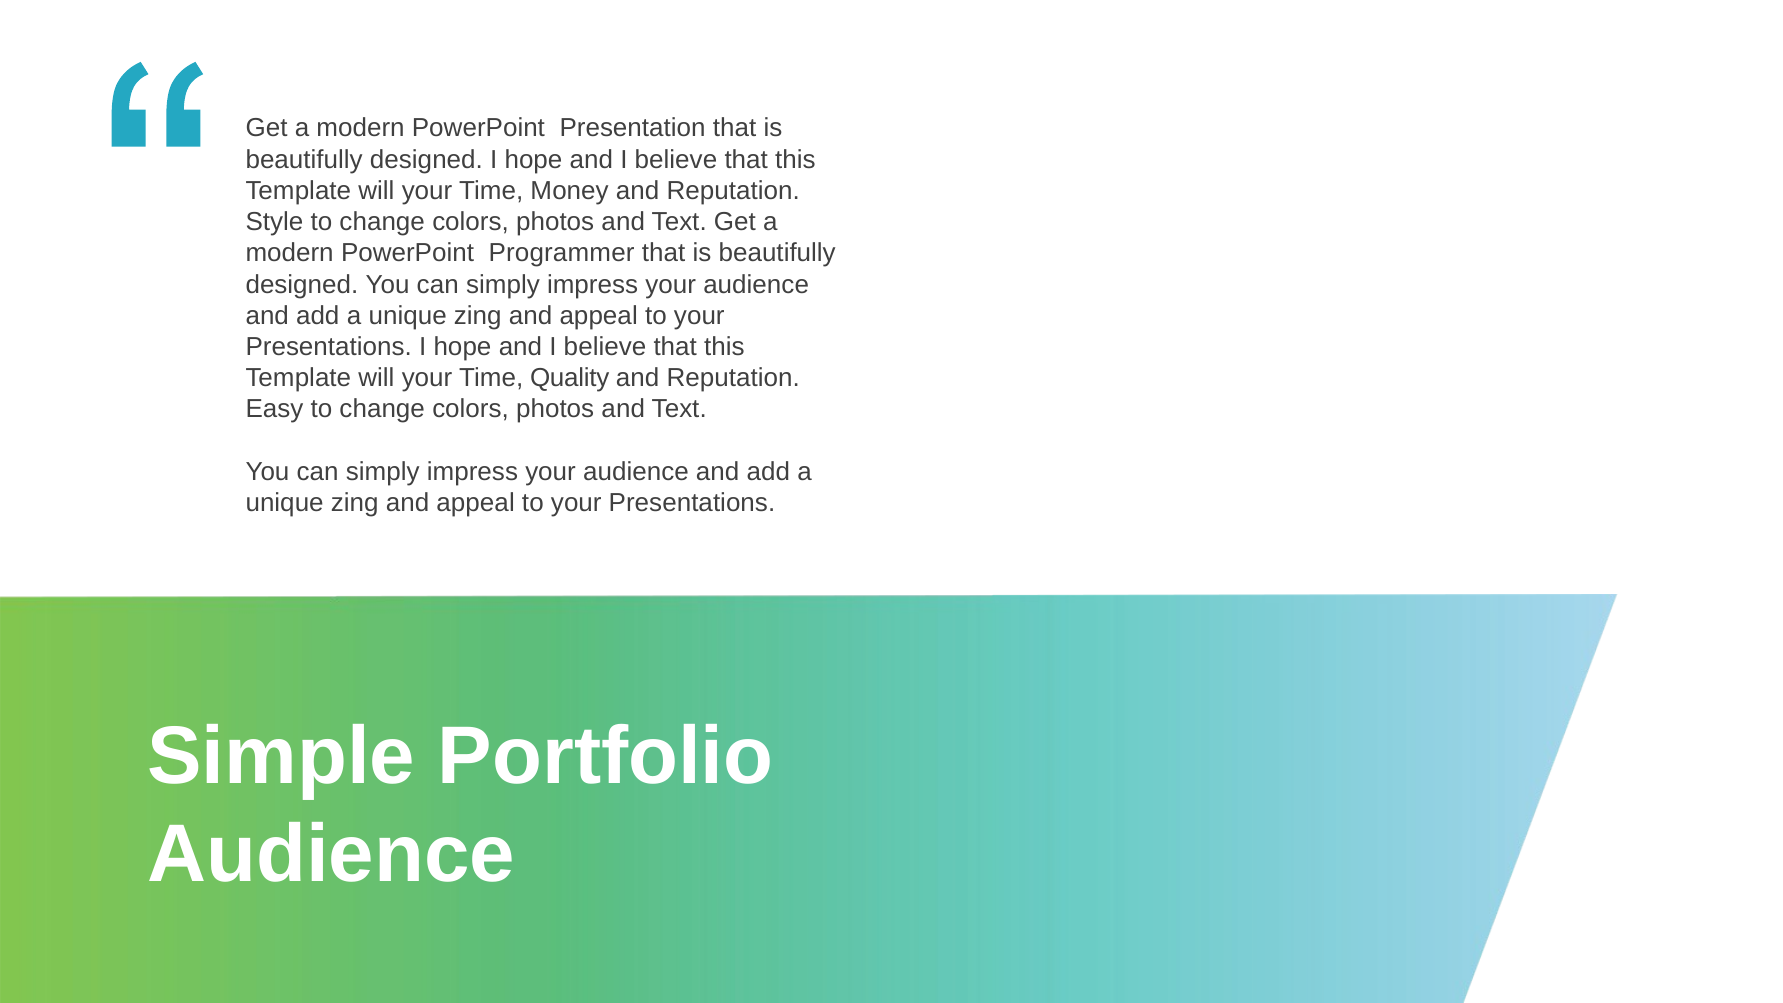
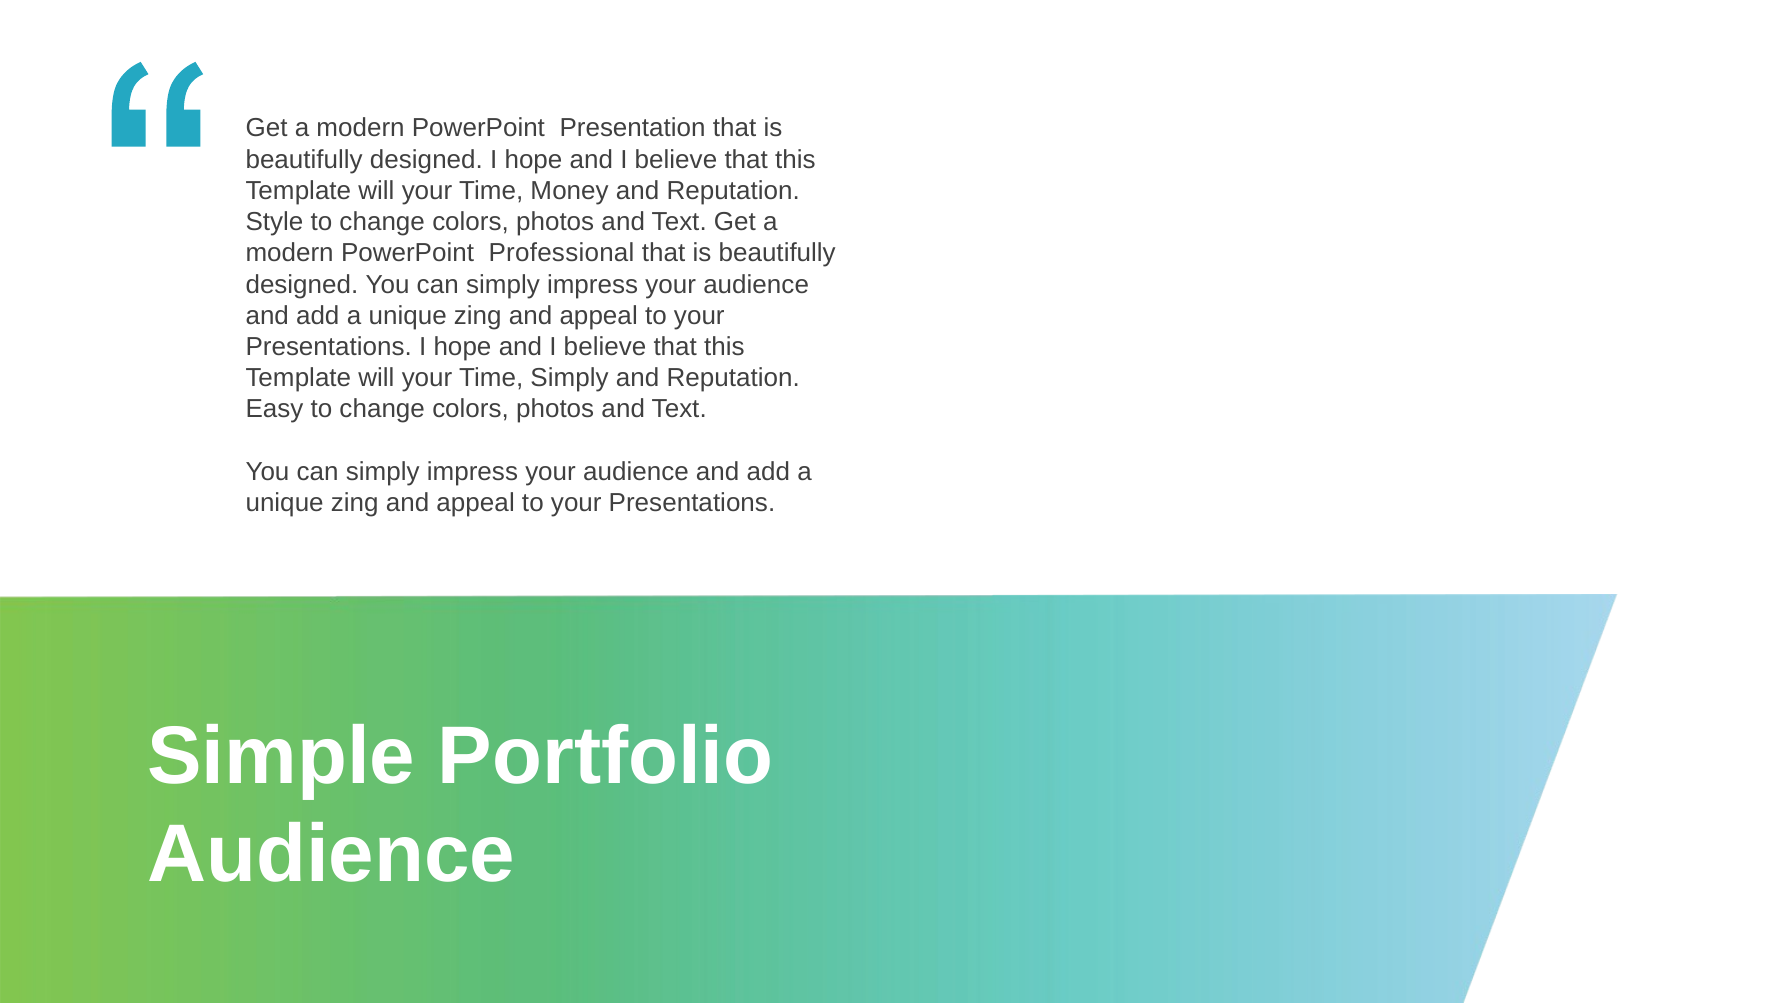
Programmer: Programmer -> Professional
Time Quality: Quality -> Simply
